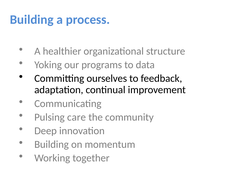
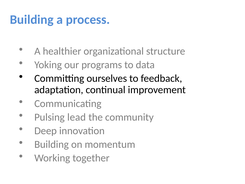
care: care -> lead
